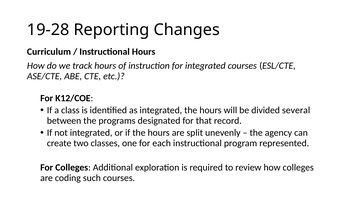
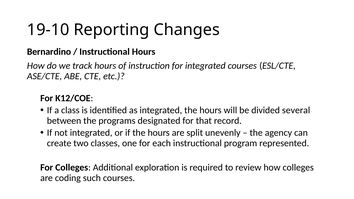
19-28: 19-28 -> 19-10
Curriculum: Curriculum -> Bernardino
